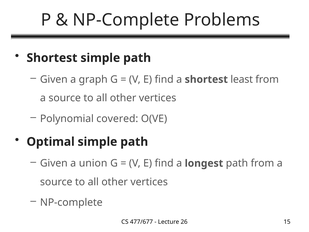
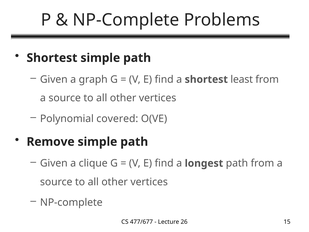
Optimal: Optimal -> Remove
union: union -> clique
